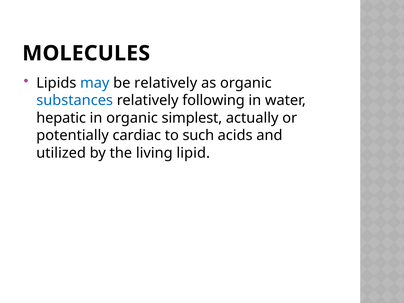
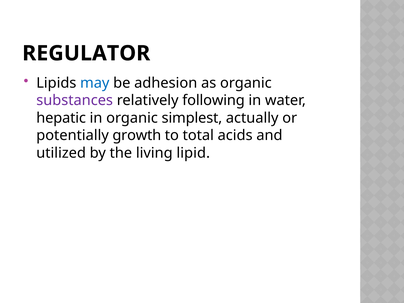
MOLECULES: MOLECULES -> REGULATOR
be relatively: relatively -> adhesion
substances colour: blue -> purple
cardiac: cardiac -> growth
such: such -> total
